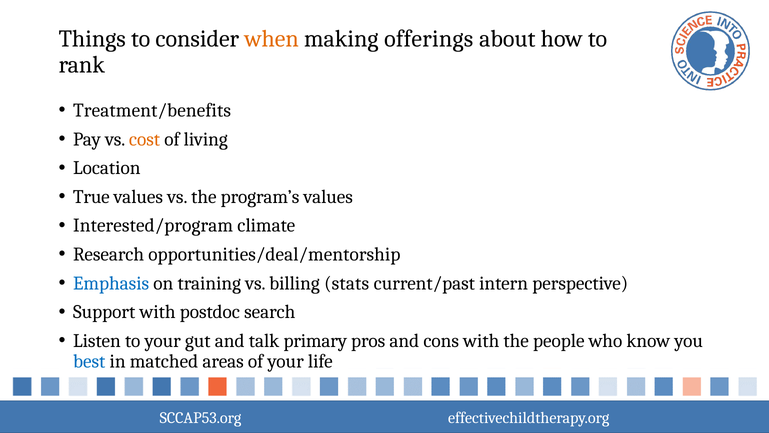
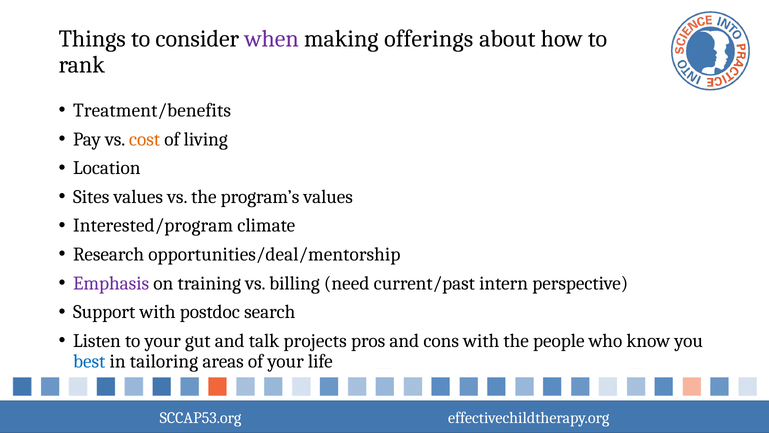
when colour: orange -> purple
True: True -> Sites
Emphasis colour: blue -> purple
stats: stats -> need
primary: primary -> projects
matched: matched -> tailoring
